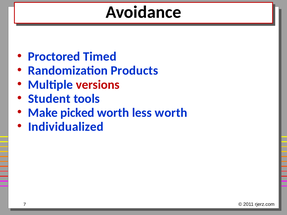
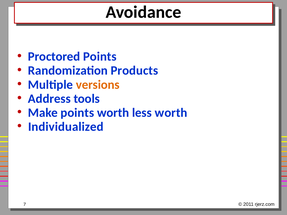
Proctored Timed: Timed -> Points
versions colour: red -> orange
Student: Student -> Address
Make picked: picked -> points
